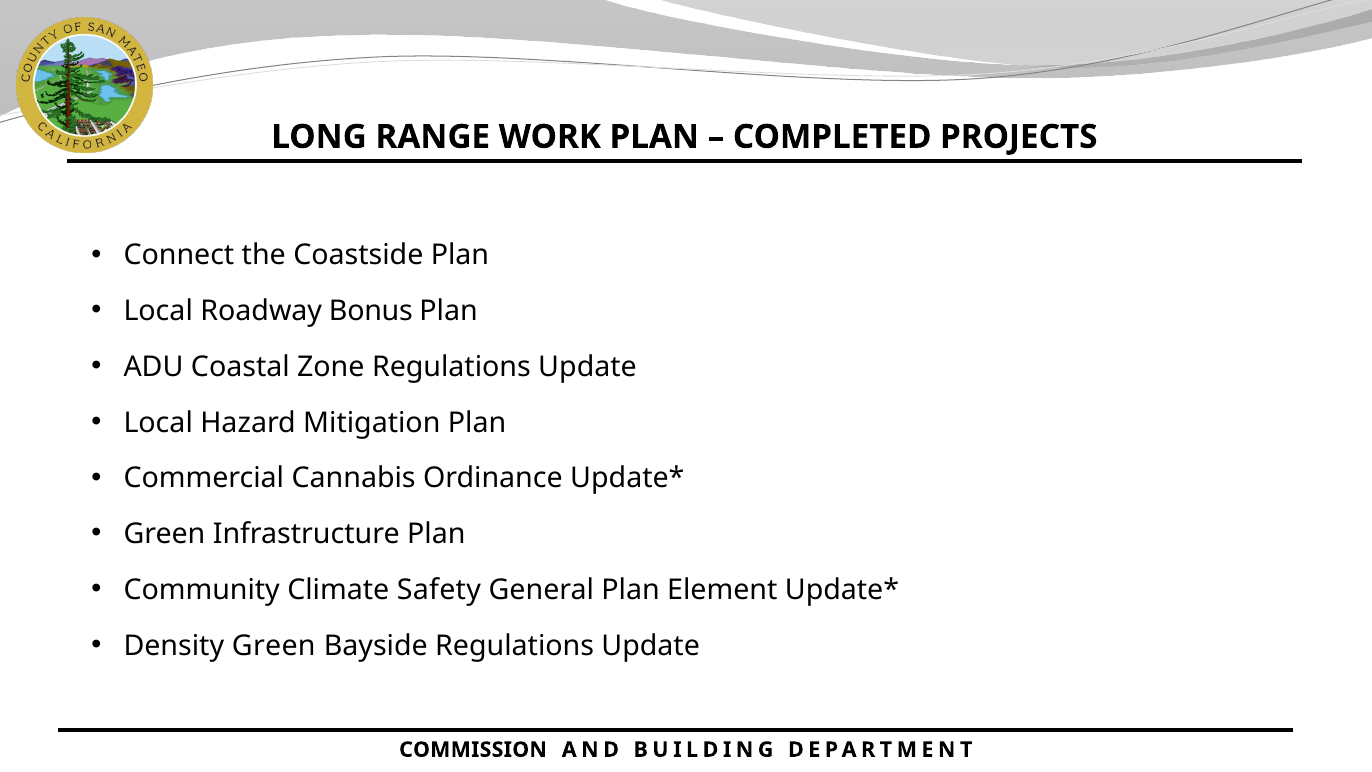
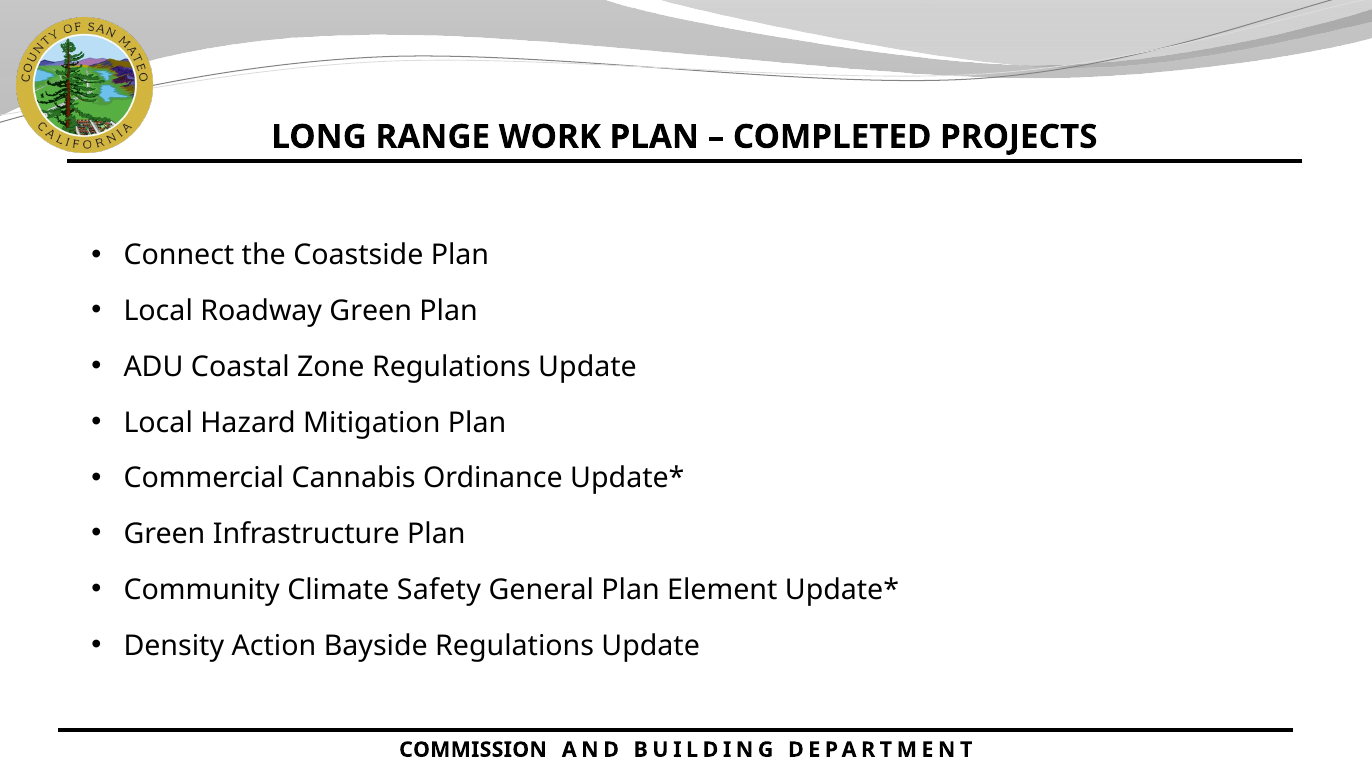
Roadway Bonus: Bonus -> Green
Density Green: Green -> Action
